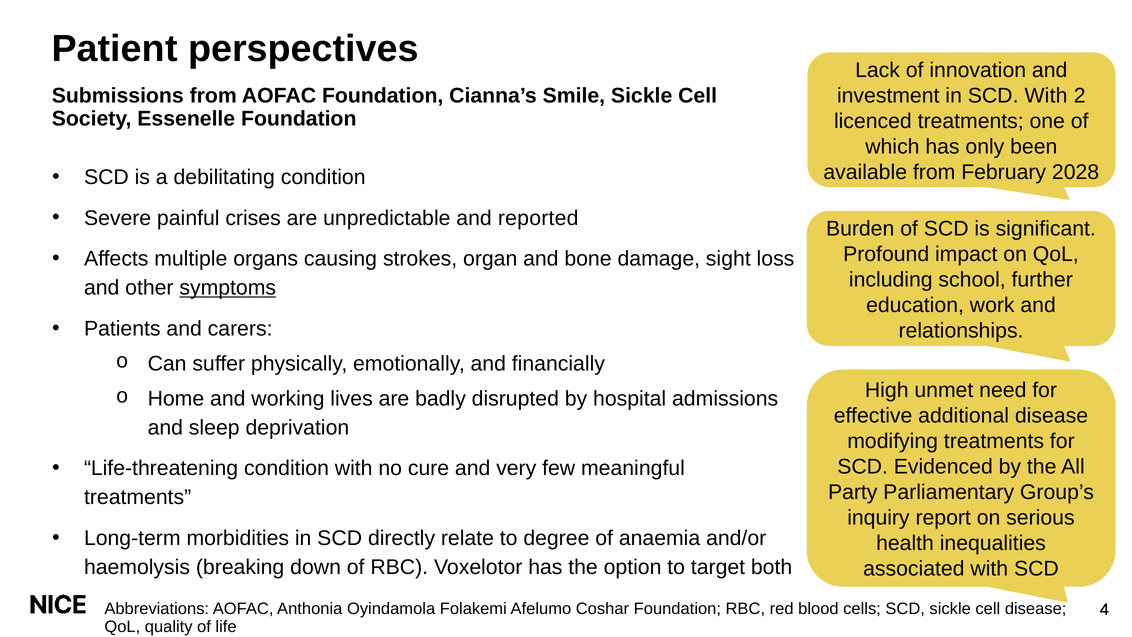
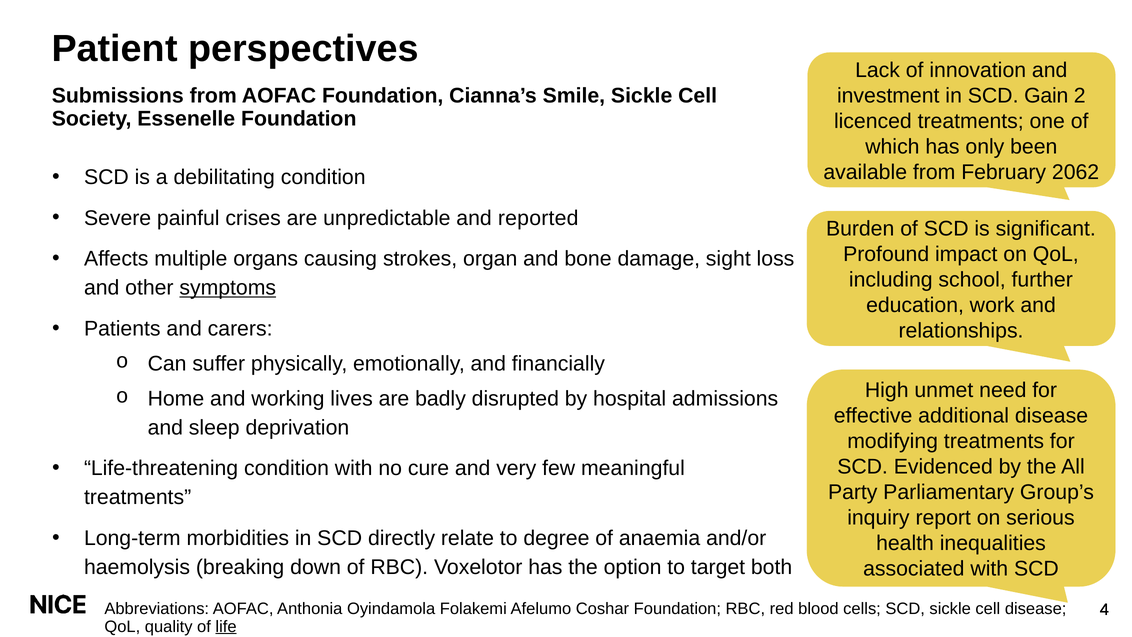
SCD With: With -> Gain
2028: 2028 -> 2062
life underline: none -> present
